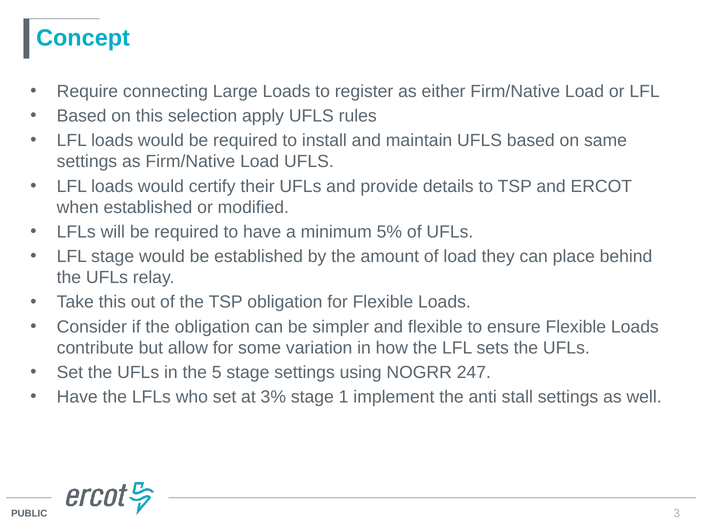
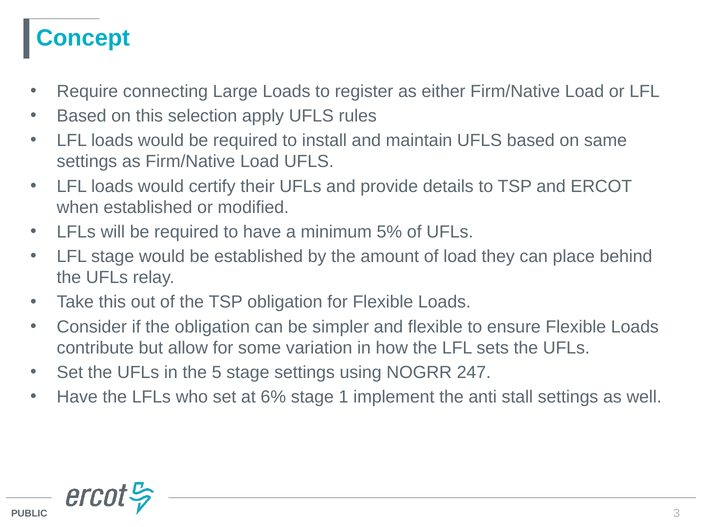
3%: 3% -> 6%
